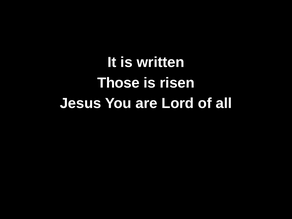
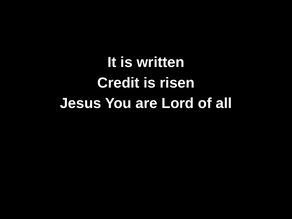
Those: Those -> Credit
